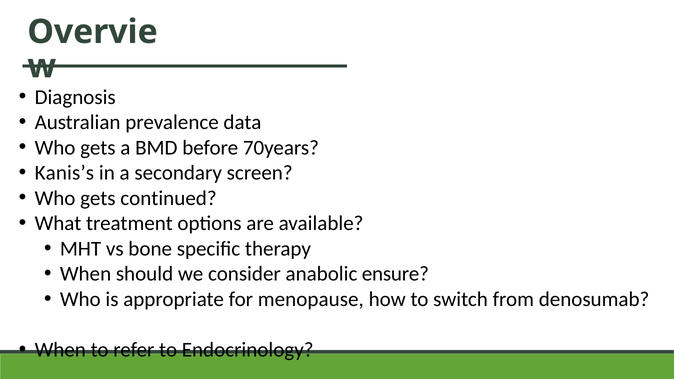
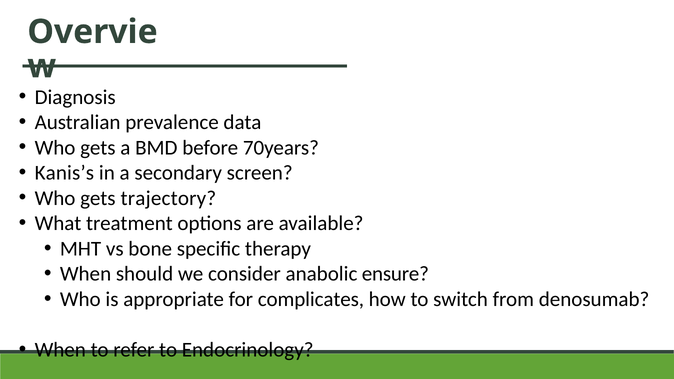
continued: continued -> trajectory
menopause: menopause -> complicates
